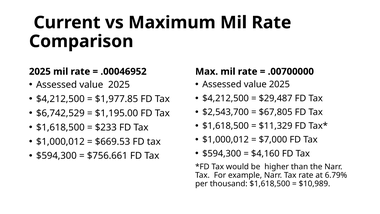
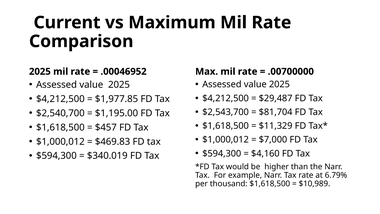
$67,805: $67,805 -> $81,704
$6,742,529: $6,742,529 -> $2,540,700
$233: $233 -> $457
$669.53: $669.53 -> $469.83
$756.661: $756.661 -> $340.019
